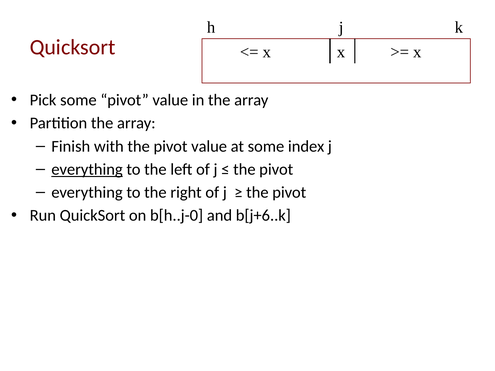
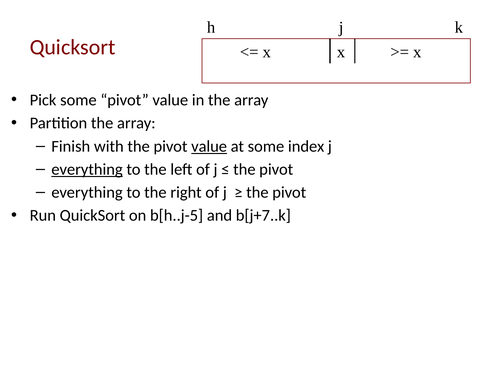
value at (209, 146) underline: none -> present
b[h..j-0: b[h..j-0 -> b[h..j-5
b[j+6..k: b[j+6..k -> b[j+7..k
